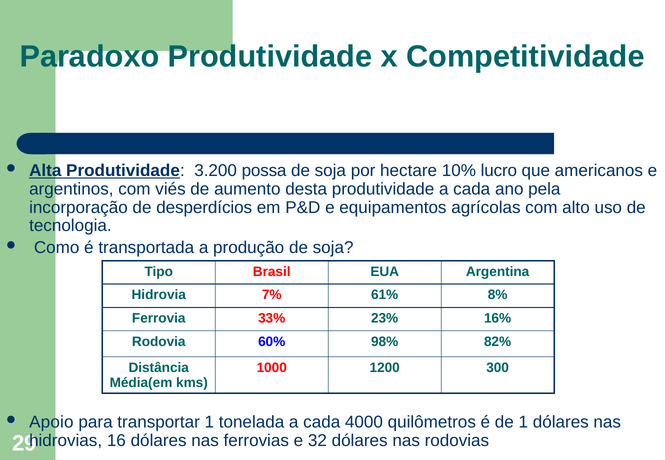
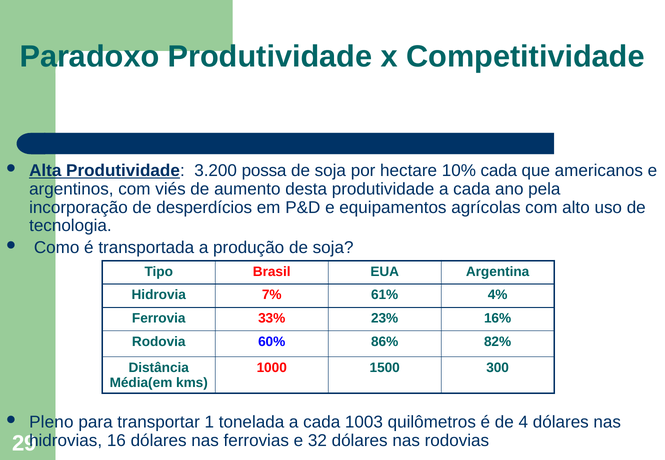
10% lucro: lucro -> cada
8%: 8% -> 4%
98%: 98% -> 86%
1200: 1200 -> 1500
Apoio: Apoio -> Pleno
4000: 4000 -> 1003
de 1: 1 -> 4
